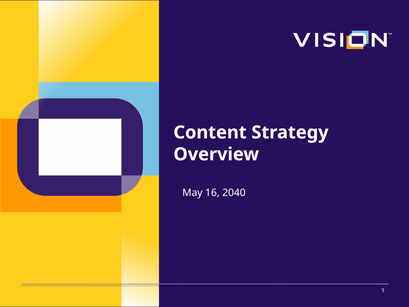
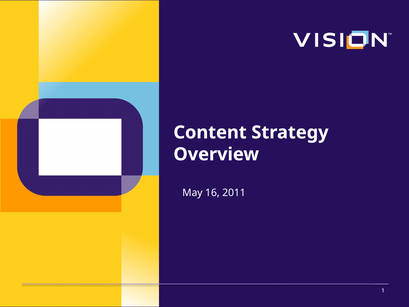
2040: 2040 -> 2011
